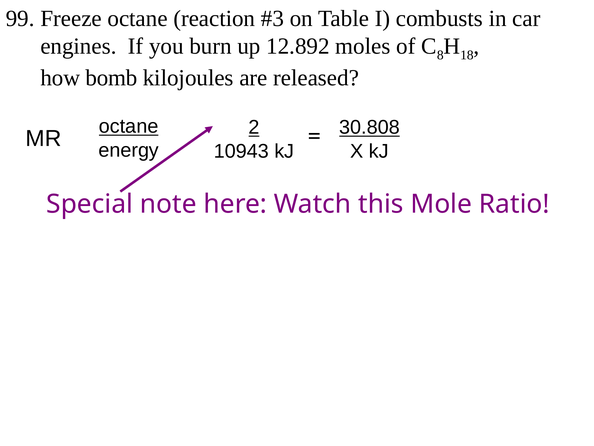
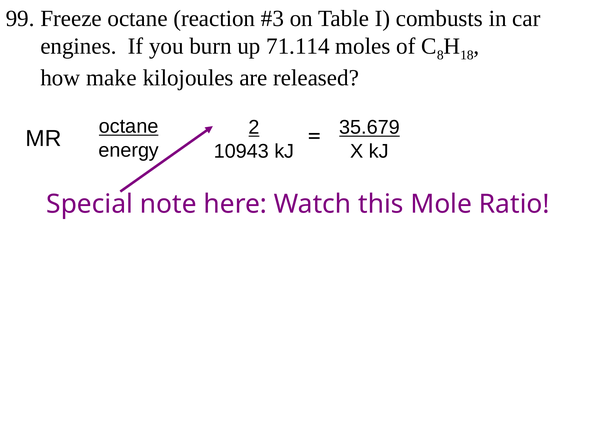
12.892: 12.892 -> 71.114
bomb: bomb -> make
30.808: 30.808 -> 35.679
